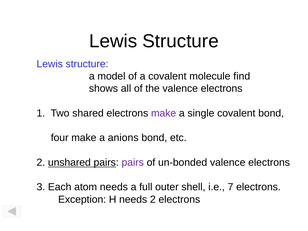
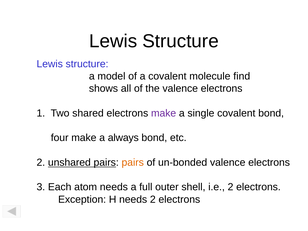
anions: anions -> always
pairs at (133, 162) colour: purple -> orange
i.e 7: 7 -> 2
